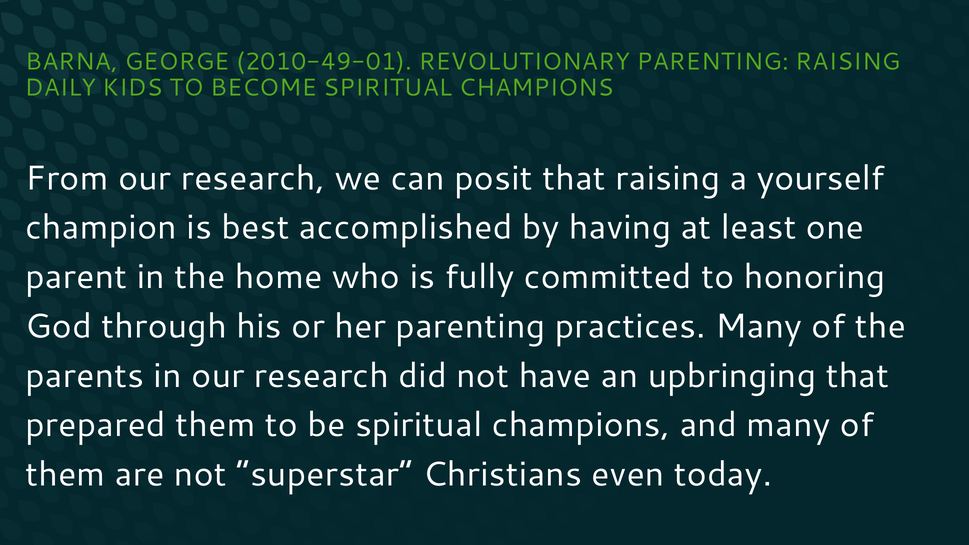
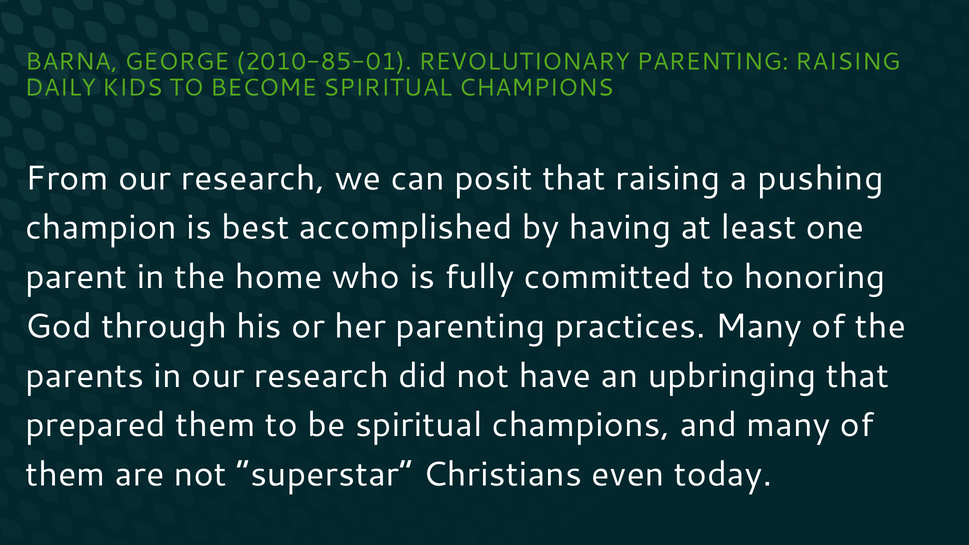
2010-49-01: 2010-49-01 -> 2010-85-01
yourself: yourself -> pushing
